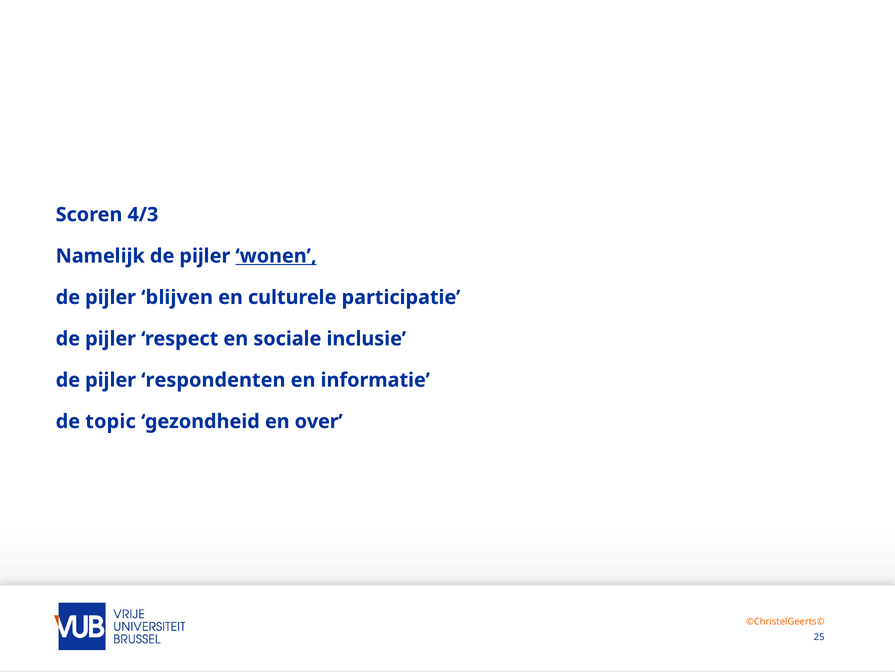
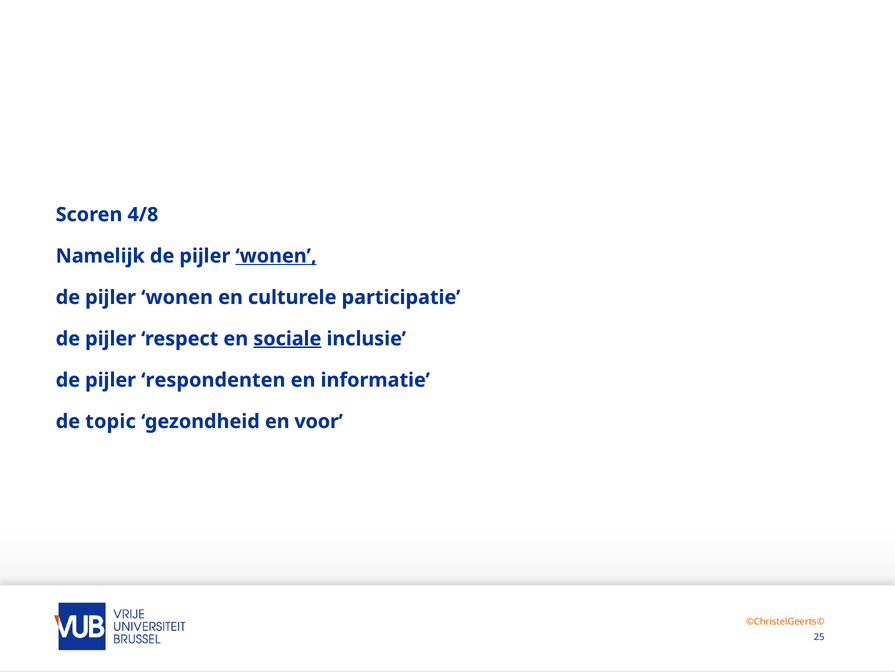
4/3: 4/3 -> 4/8
blijven at (177, 297): blijven -> wonen
sociale underline: none -> present
over: over -> voor
